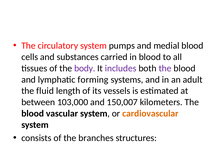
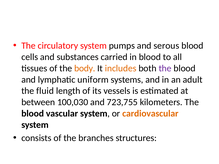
medial: medial -> serous
body colour: purple -> orange
includes colour: purple -> orange
forming: forming -> uniform
103,000: 103,000 -> 100,030
150,007: 150,007 -> 723,755
